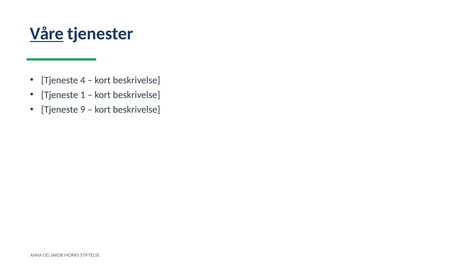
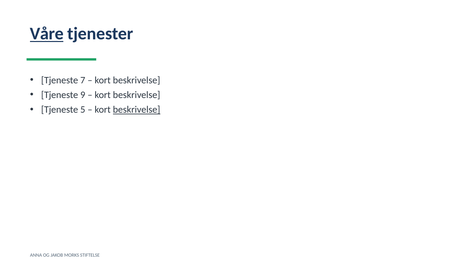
4: 4 -> 7
1: 1 -> 9
9: 9 -> 5
beskrivelse at (137, 109) underline: none -> present
